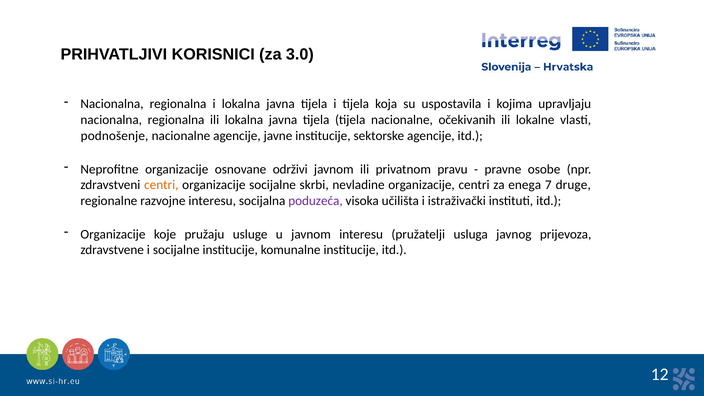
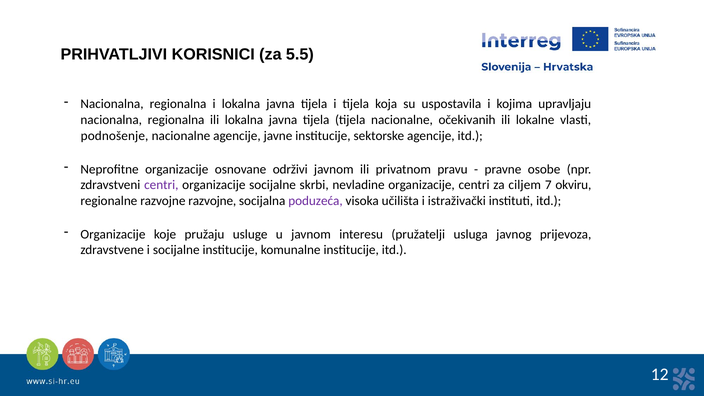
3.0: 3.0 -> 5.5
centri at (161, 185) colour: orange -> purple
enega: enega -> ciljem
druge: druge -> okviru
razvojne interesu: interesu -> razvojne
